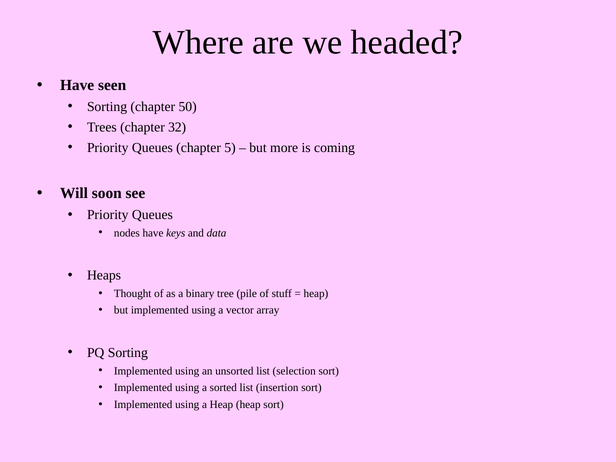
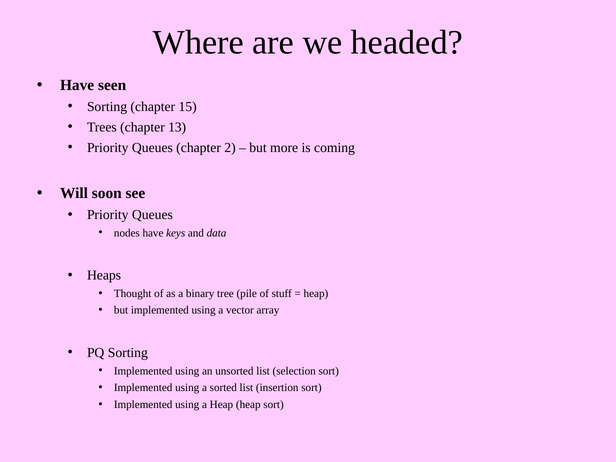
50: 50 -> 15
32: 32 -> 13
5: 5 -> 2
